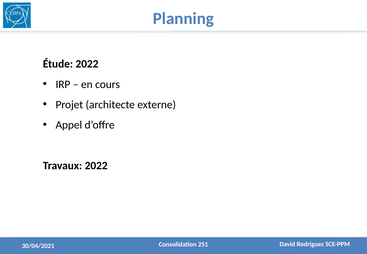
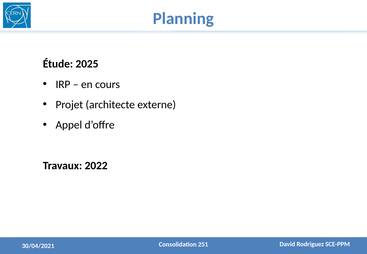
Étude 2022: 2022 -> 2025
